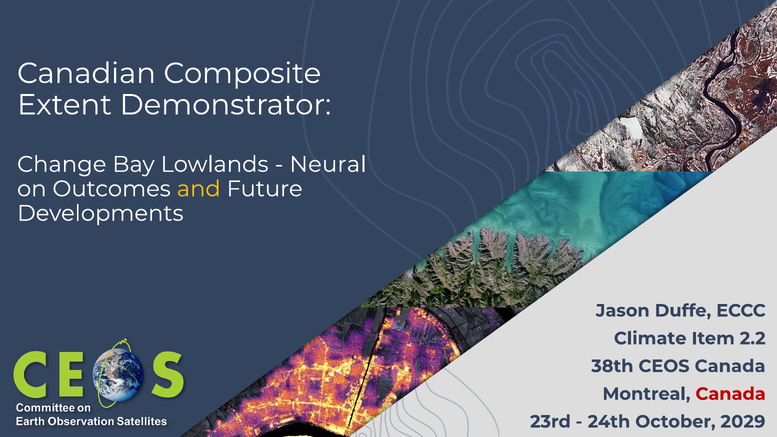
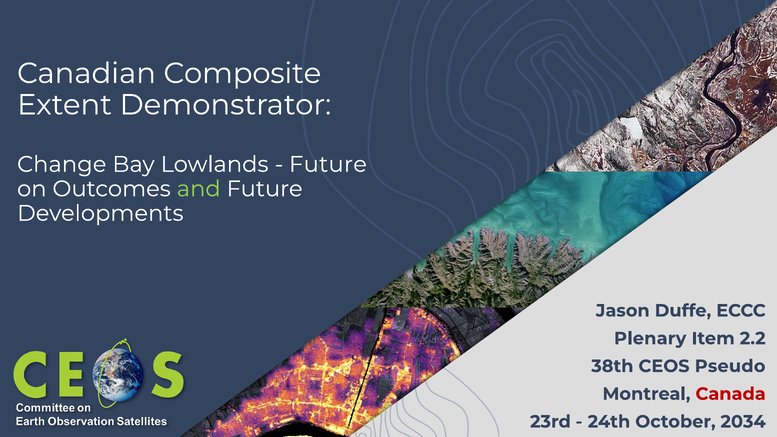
Neural at (328, 164): Neural -> Future
and colour: yellow -> light green
Climate: Climate -> Plenary
CEOS Canada: Canada -> Pseudo
2029: 2029 -> 2034
